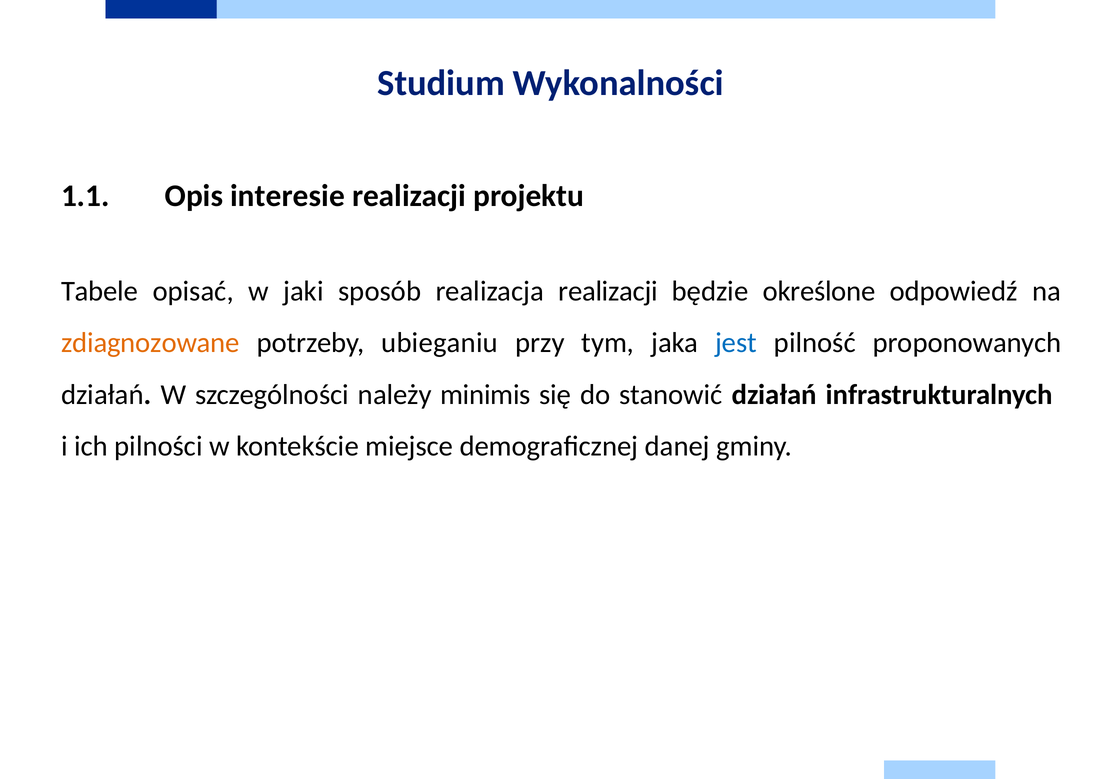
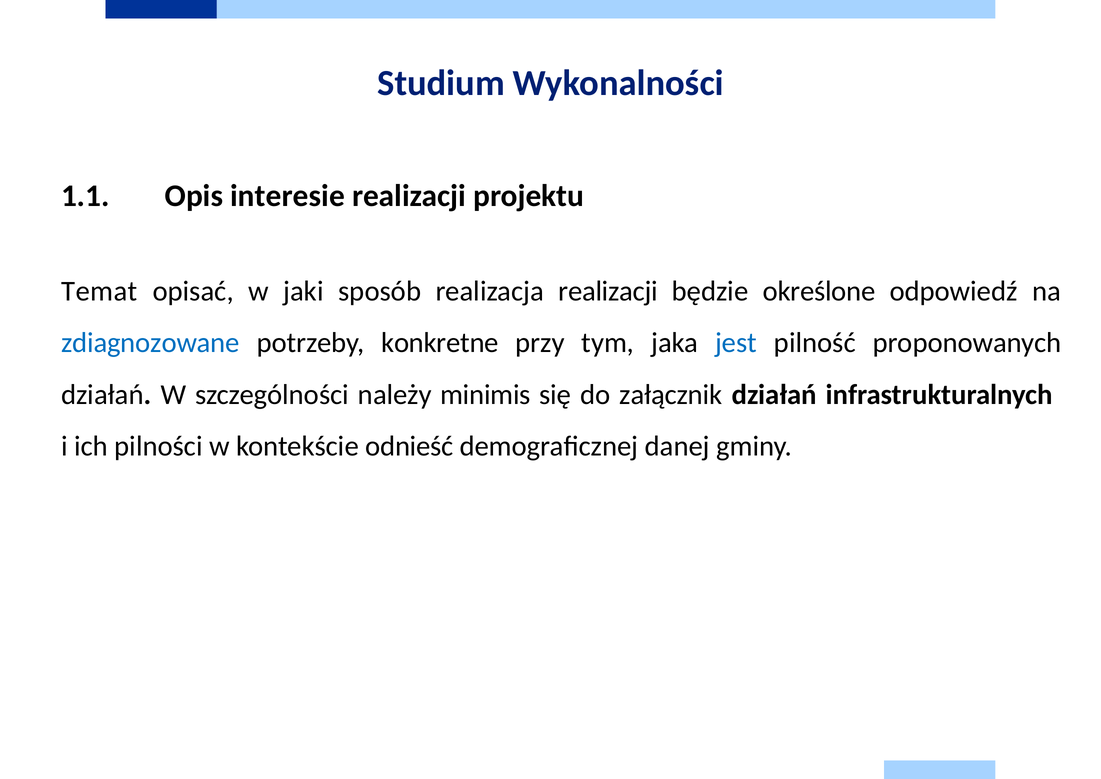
Tabele: Tabele -> Temat
zdiagnozowane colour: orange -> blue
ubieganiu: ubieganiu -> konkretne
stanowić: stanowić -> załącznik
miejsce: miejsce -> odnieść
